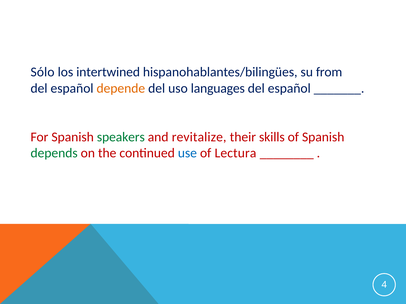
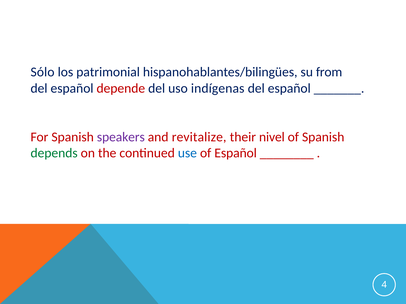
intertwined: intertwined -> patrimonial
depende colour: orange -> red
languages: languages -> indígenas
speakers colour: green -> purple
skills: skills -> nivel
of Lectura: Lectura -> Español
